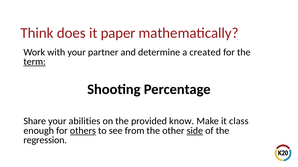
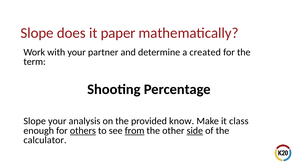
Think at (37, 33): Think -> Slope
term underline: present -> none
Share at (35, 122): Share -> Slope
abilities: abilities -> analysis
from underline: none -> present
regression: regression -> calculator
